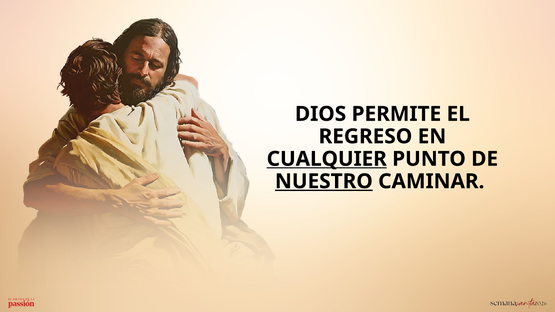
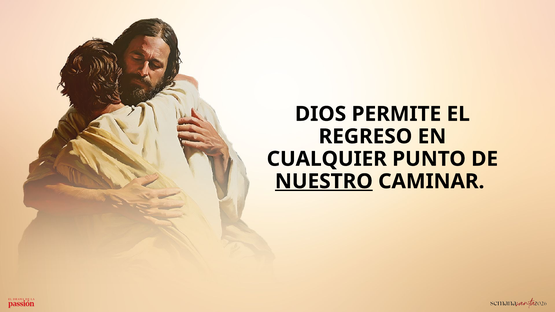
CUALQUIER underline: present -> none
